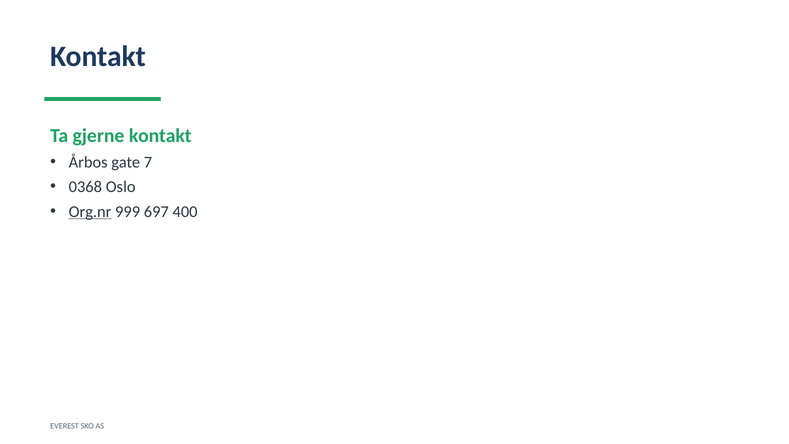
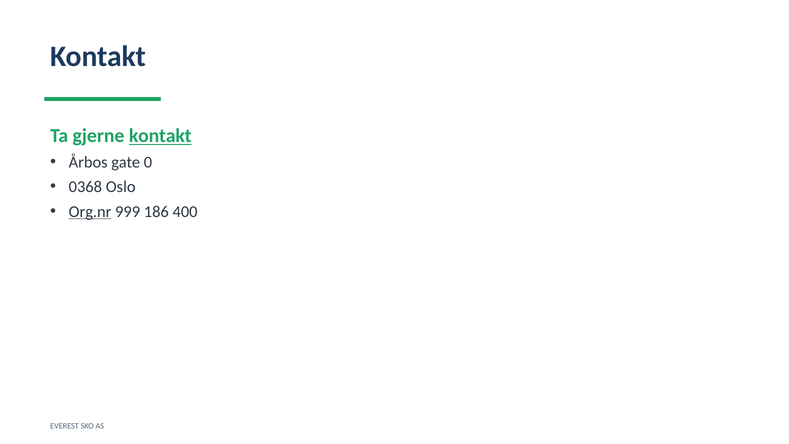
kontakt at (160, 136) underline: none -> present
7: 7 -> 0
697: 697 -> 186
